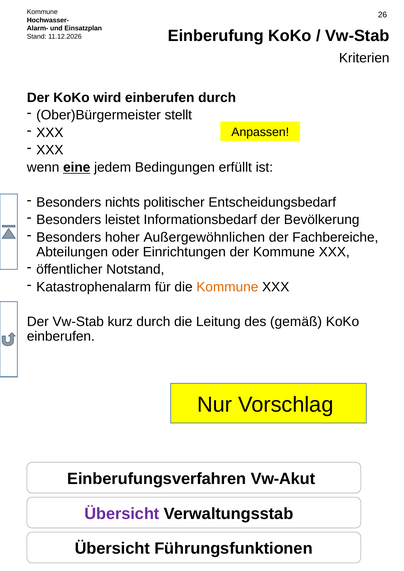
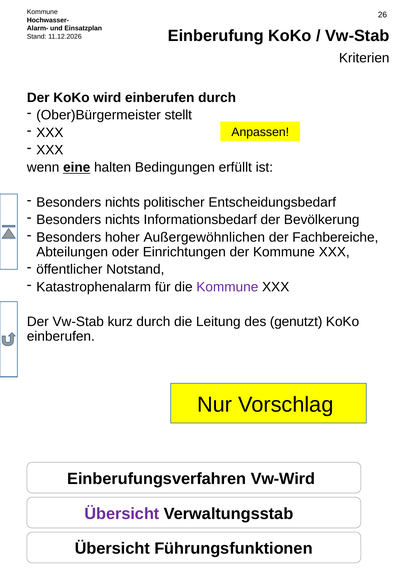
jedem: jedem -> halten
leistet at (122, 220): leistet -> nichts
Kommune at (227, 287) colour: orange -> purple
gemäß: gemäß -> genutzt
Vw-Akut: Vw-Akut -> Vw-Wird
